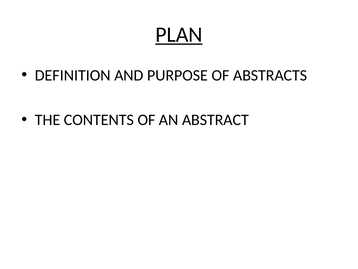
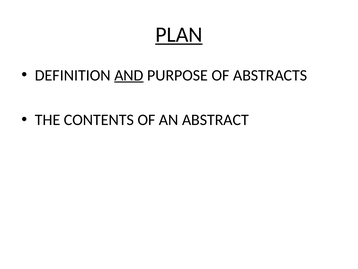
AND underline: none -> present
